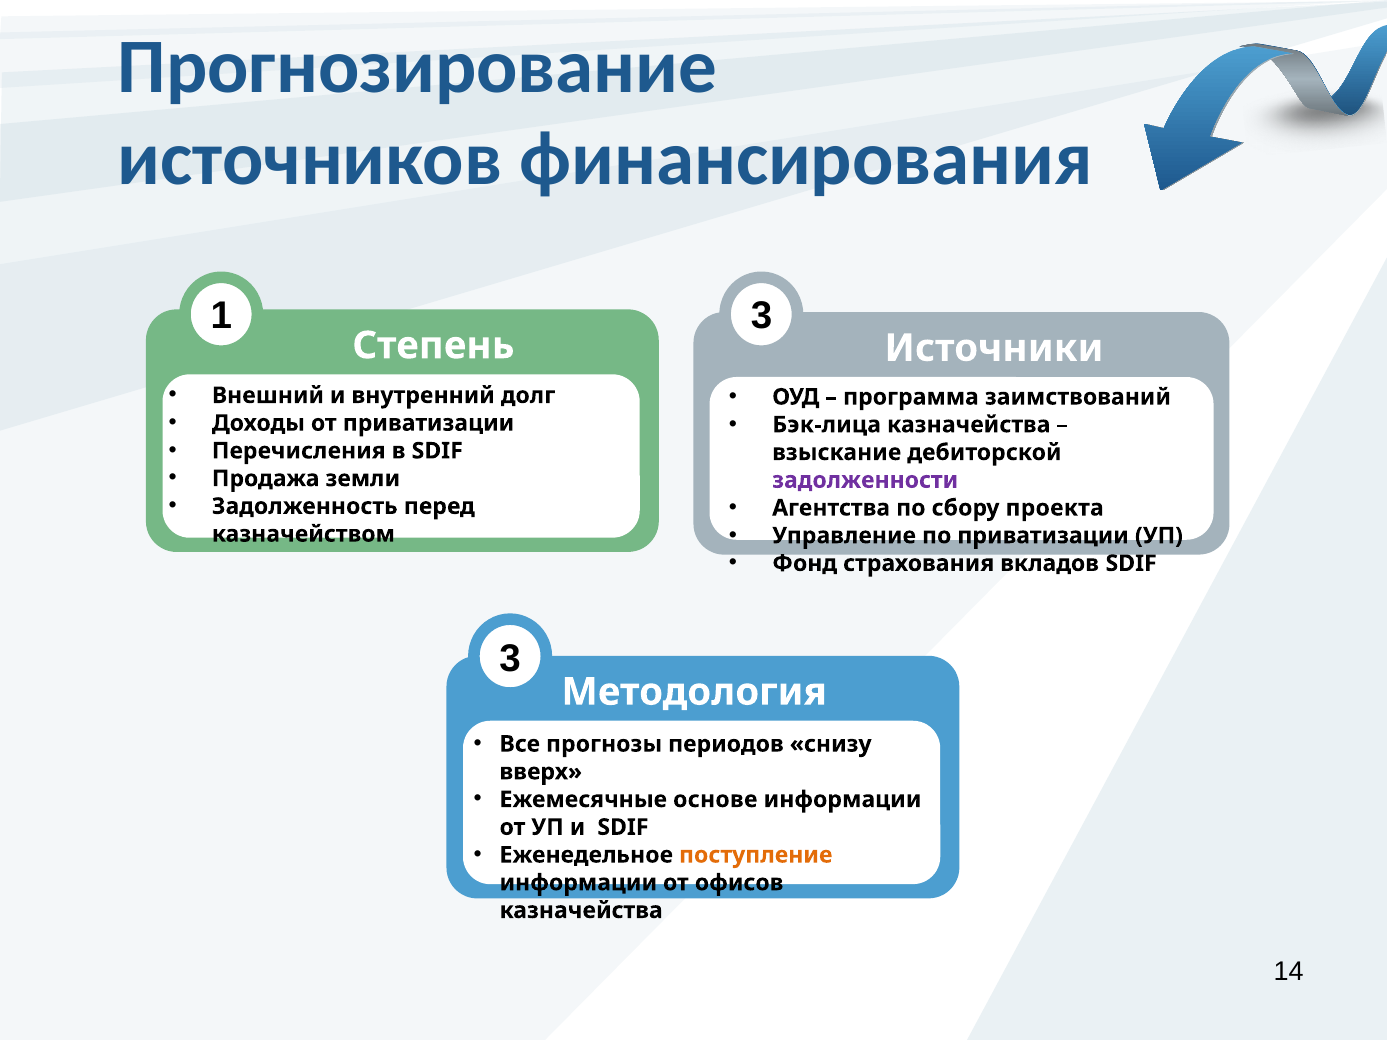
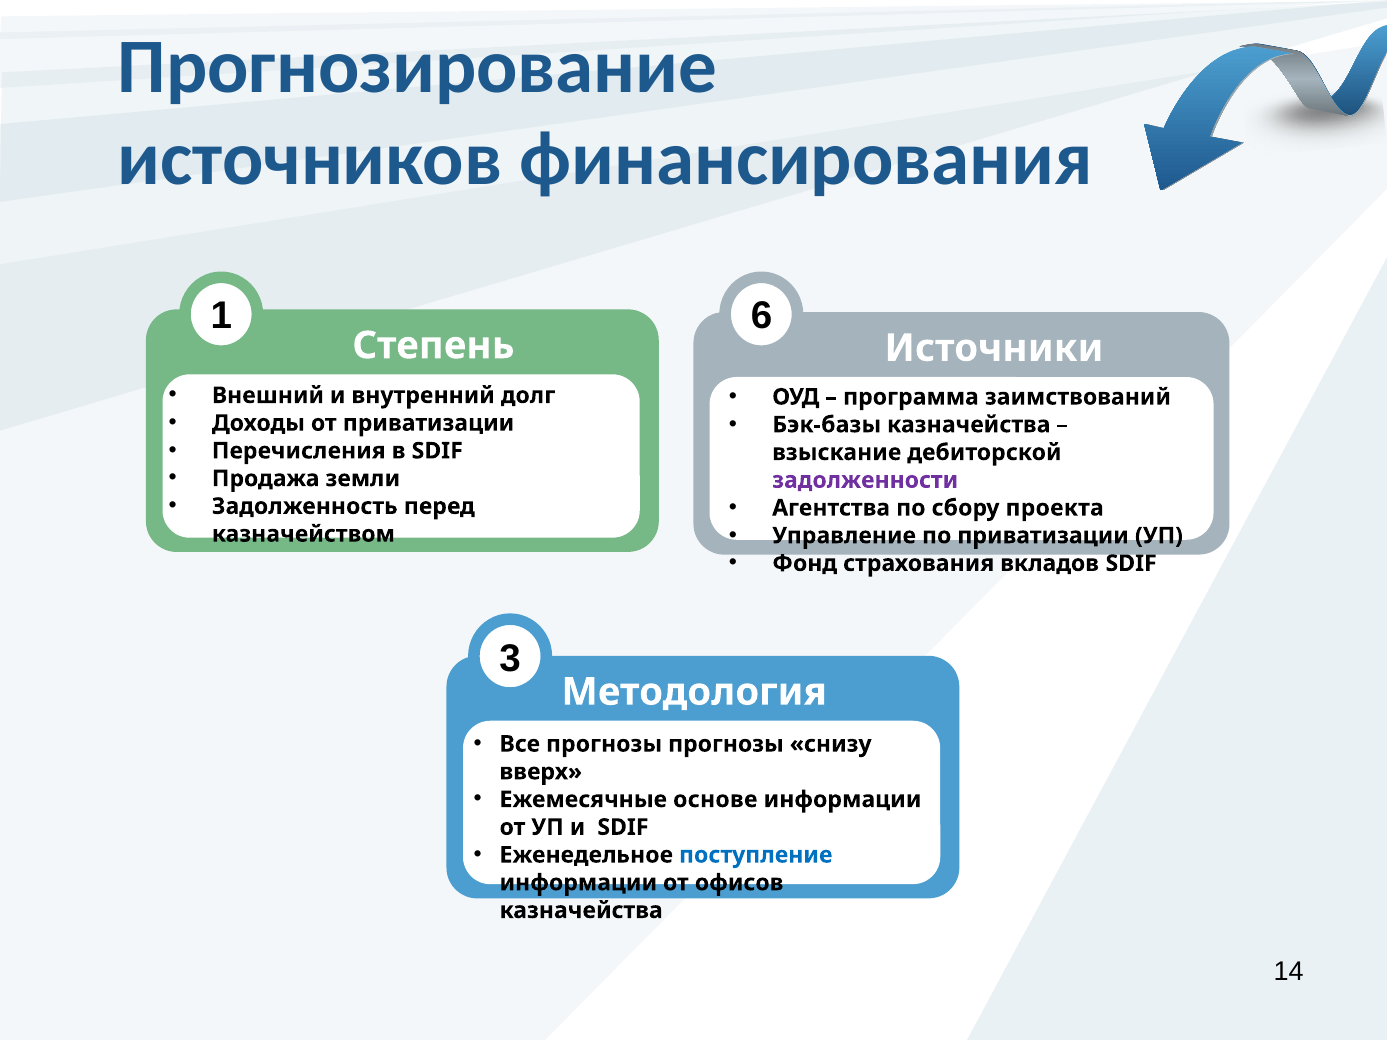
1 3: 3 -> 6
Бэк-лица: Бэк-лица -> Бэк-базы
прогнозы периодов: периодов -> прогнозы
поступление colour: orange -> blue
